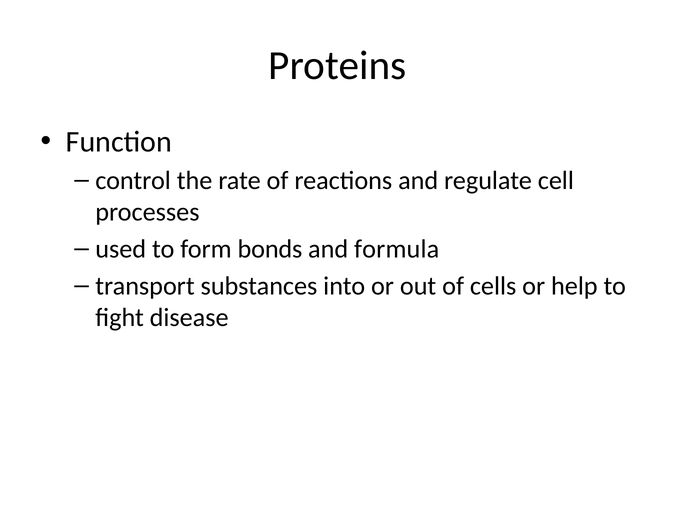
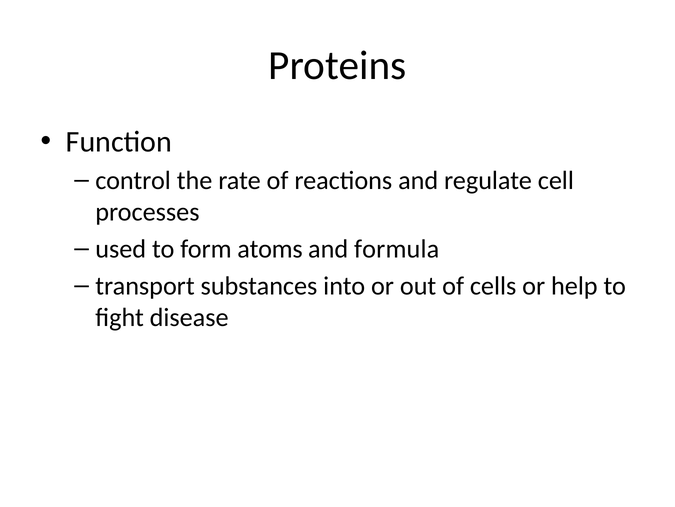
bonds: bonds -> atoms
